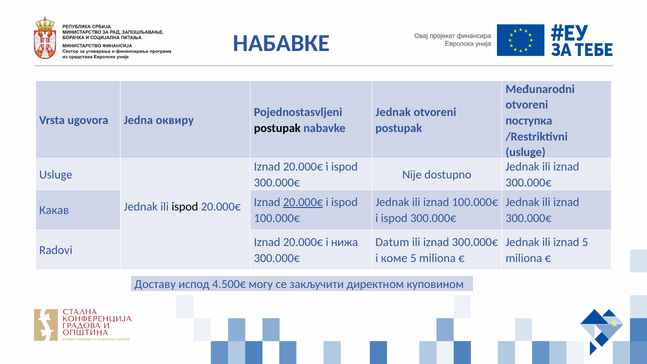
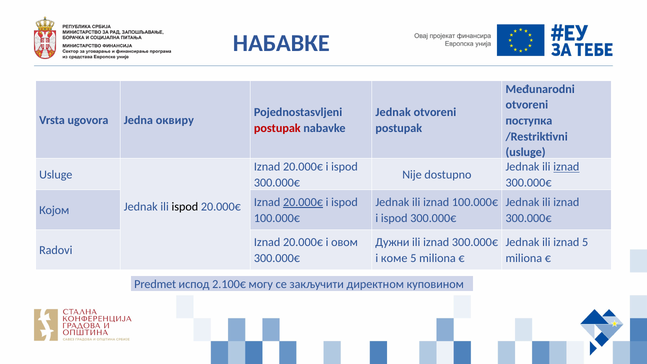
postupak at (277, 128) colour: black -> red
iznad at (566, 167) underline: none -> present
Какав: Какав -> Којом
нижа: нижа -> овом
Datum: Datum -> Дужни
Доставу: Доставу -> Predmet
4.500€: 4.500€ -> 2.100€
